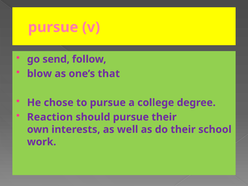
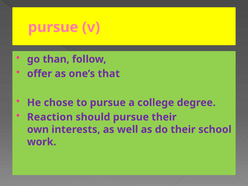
send: send -> than
blow: blow -> offer
